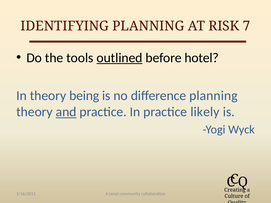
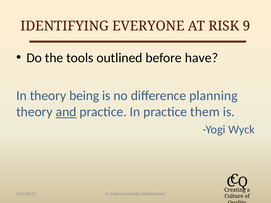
IDENTIFYING PLANNING: PLANNING -> EVERYONE
7: 7 -> 9
outlined underline: present -> none
hotel: hotel -> have
likely: likely -> them
